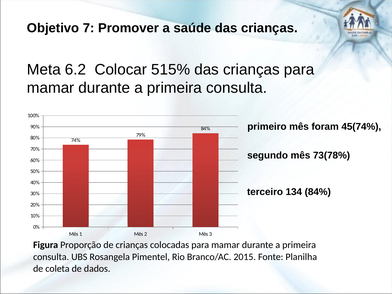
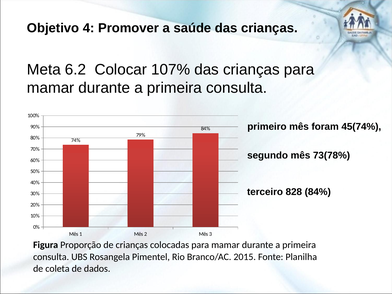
7: 7 -> 4
515%: 515% -> 107%
134: 134 -> 828
